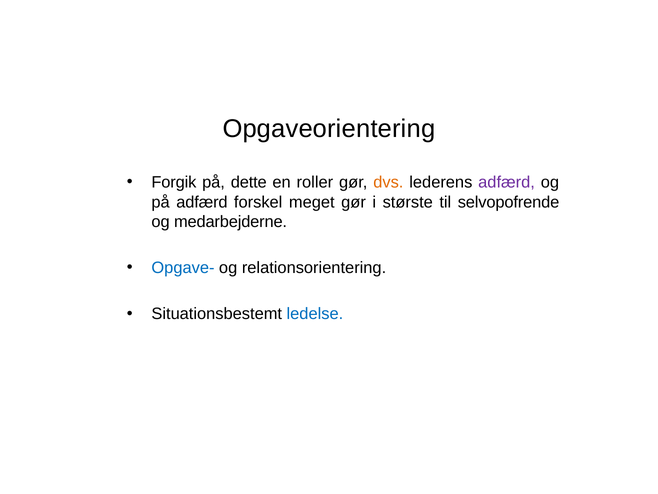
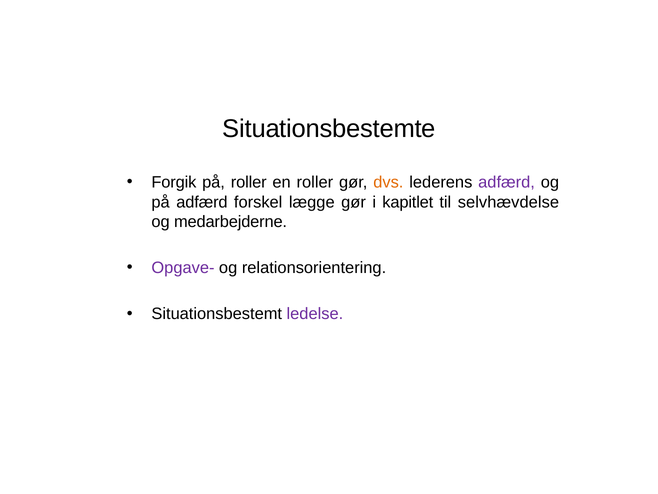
Opgaveorientering: Opgaveorientering -> Situationsbestemte
på dette: dette -> roller
meget: meget -> lægge
største: største -> kapitlet
selvopofrende: selvopofrende -> selvhævdelse
Opgave- colour: blue -> purple
ledelse colour: blue -> purple
